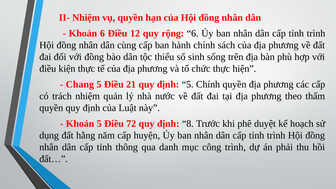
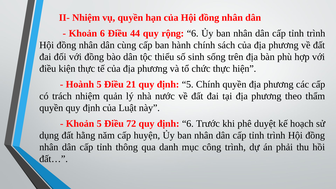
12: 12 -> 44
Chang: Chang -> Hoành
định 8: 8 -> 6
